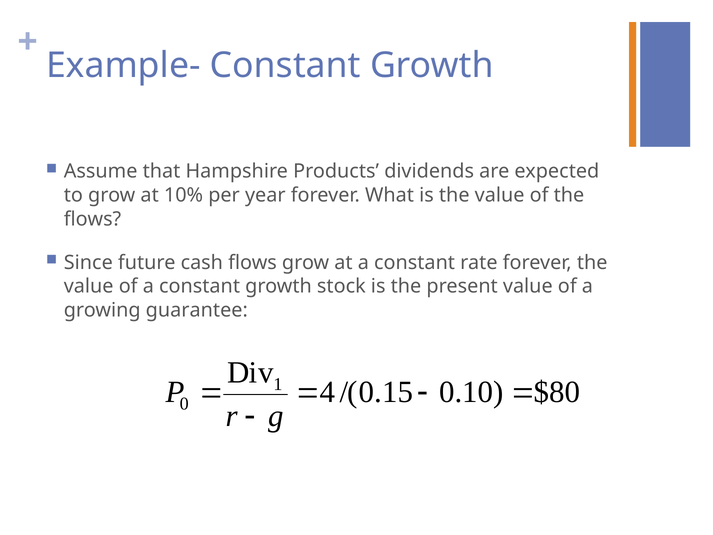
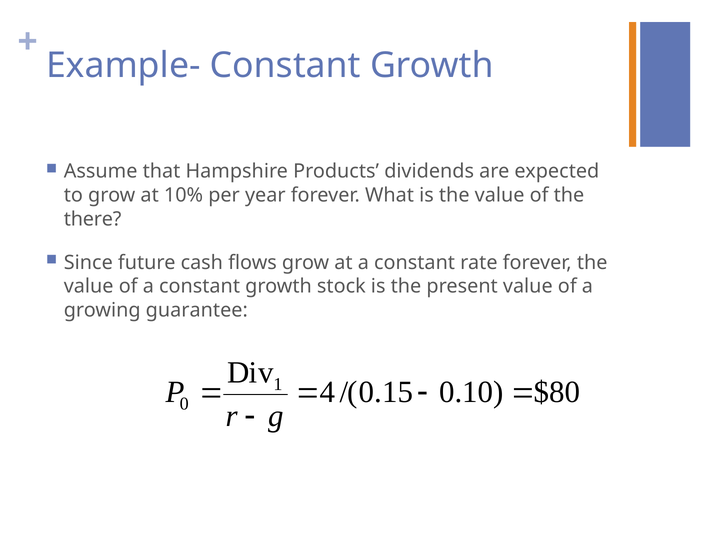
flows at (93, 219): flows -> there
